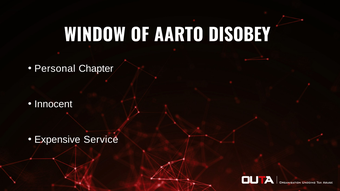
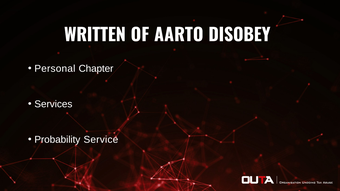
WINDOW: WINDOW -> WRITTEN
Innocent: Innocent -> Services
Expensive: Expensive -> Probability
